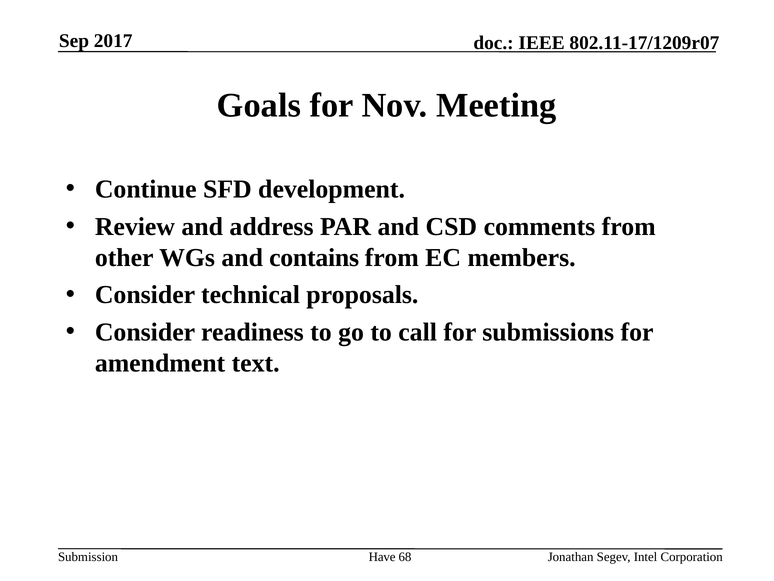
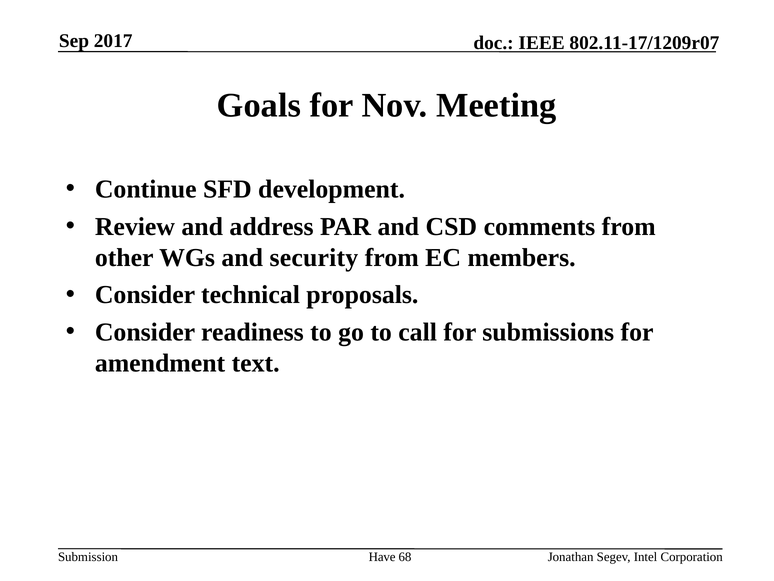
contains: contains -> security
